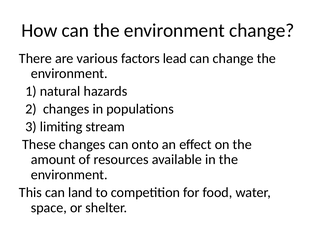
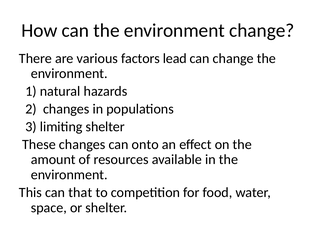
limiting stream: stream -> shelter
land: land -> that
